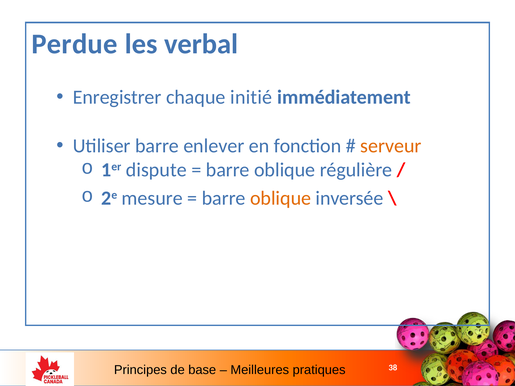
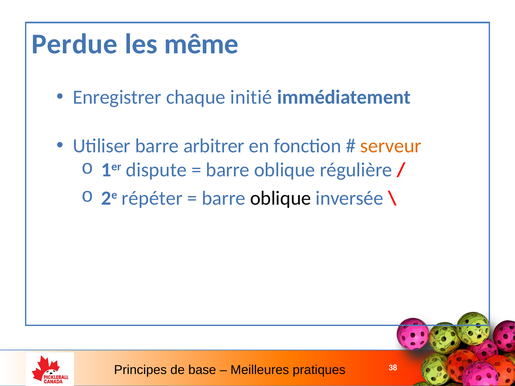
verbal: verbal -> même
enlever: enlever -> arbitrer
mesure: mesure -> répéter
oblique at (281, 198) colour: orange -> black
